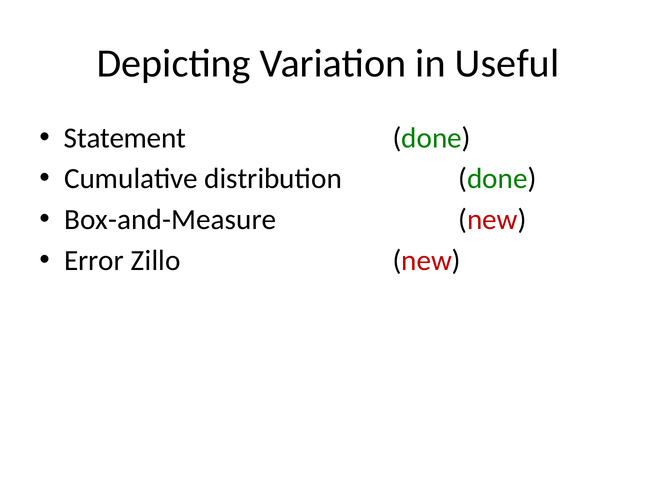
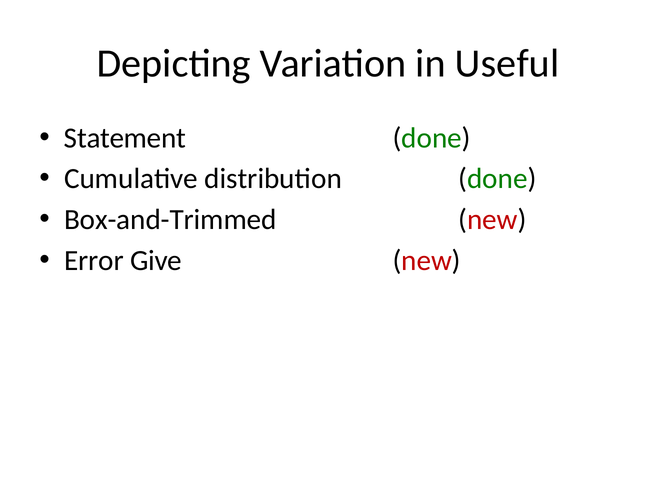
Box-and-Measure: Box-and-Measure -> Box-and-Trimmed
Zillo: Zillo -> Give
